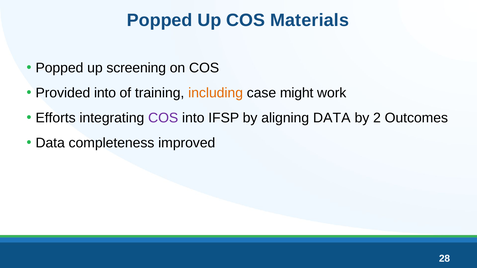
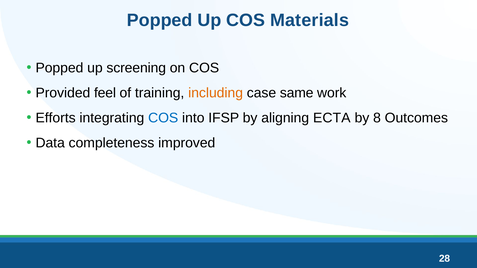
Provided into: into -> feel
might: might -> same
COS at (163, 118) colour: purple -> blue
aligning DATA: DATA -> ECTA
2: 2 -> 8
